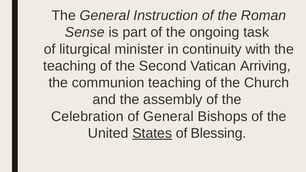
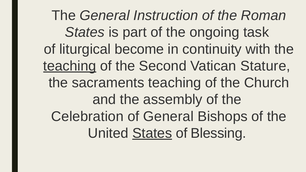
Sense at (85, 32): Sense -> States
minister: minister -> become
teaching at (70, 66) underline: none -> present
Arriving: Arriving -> Stature
communion: communion -> sacraments
